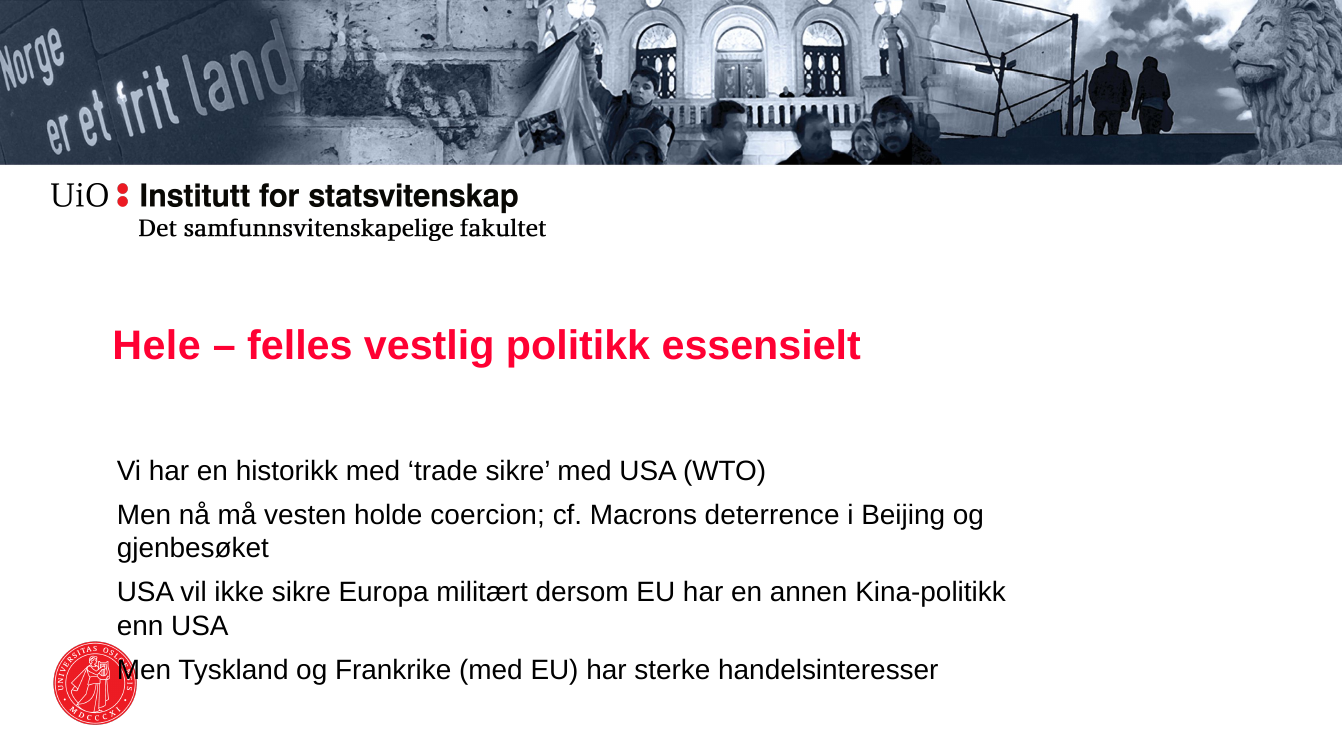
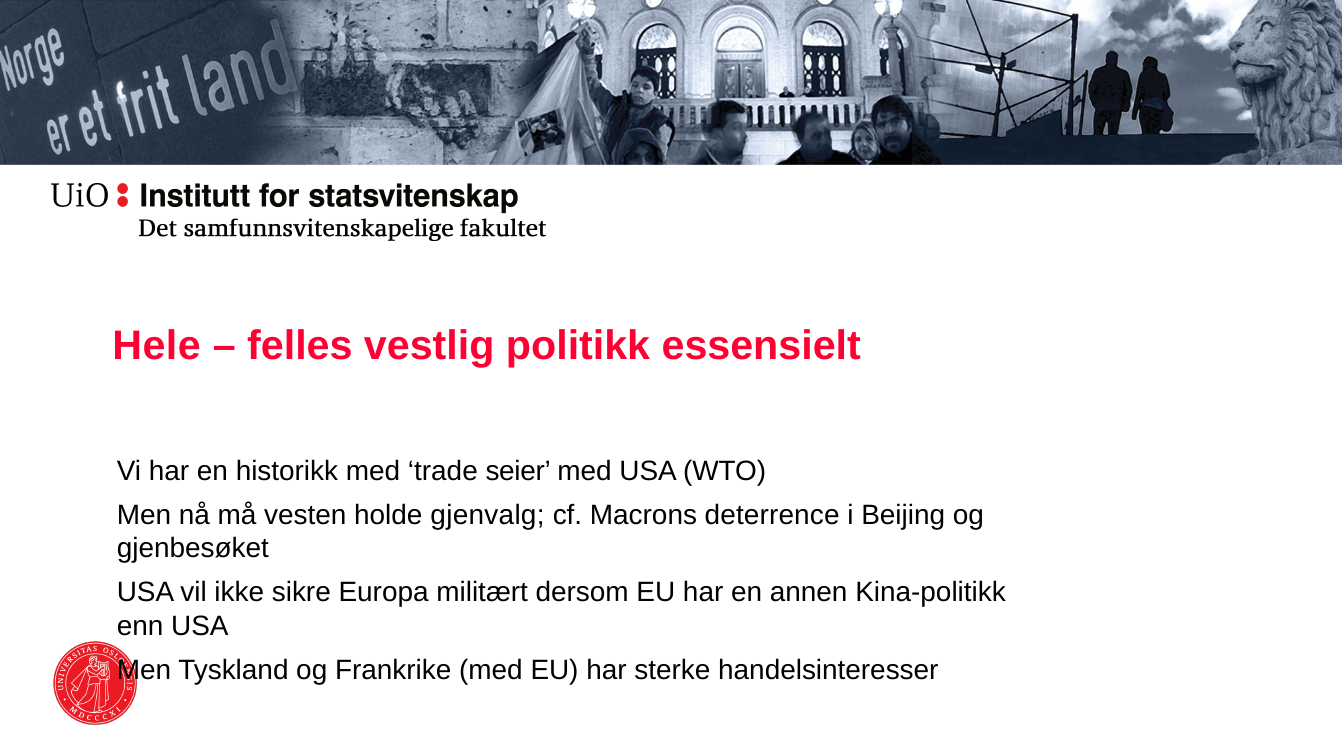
trade sikre: sikre -> seier
coercion: coercion -> gjenvalg
